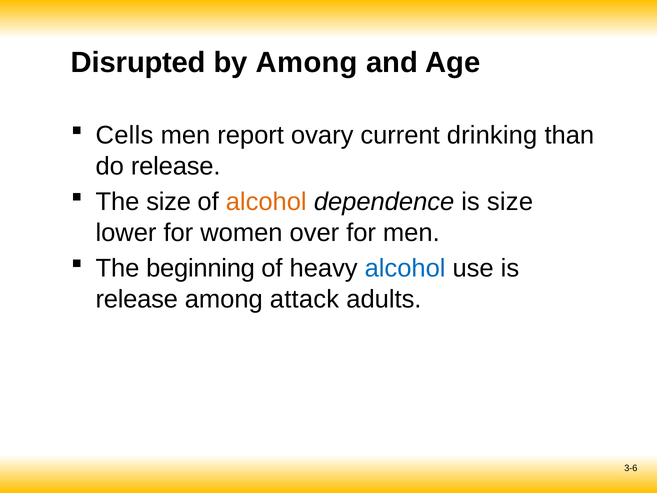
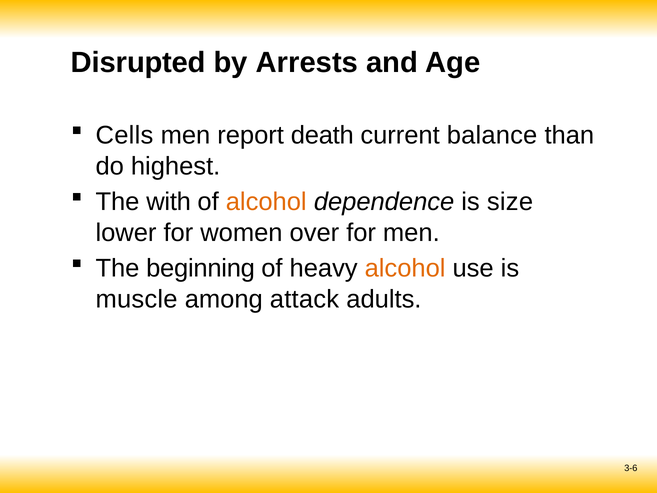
by Among: Among -> Arrests
ovary: ovary -> death
drinking: drinking -> balance
do release: release -> highest
The size: size -> with
alcohol at (405, 268) colour: blue -> orange
release at (137, 299): release -> muscle
